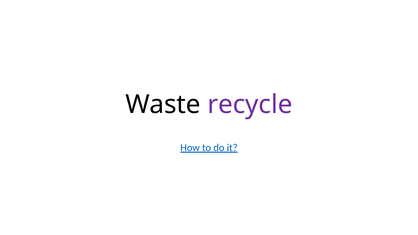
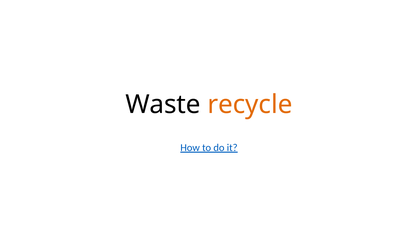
recycle colour: purple -> orange
